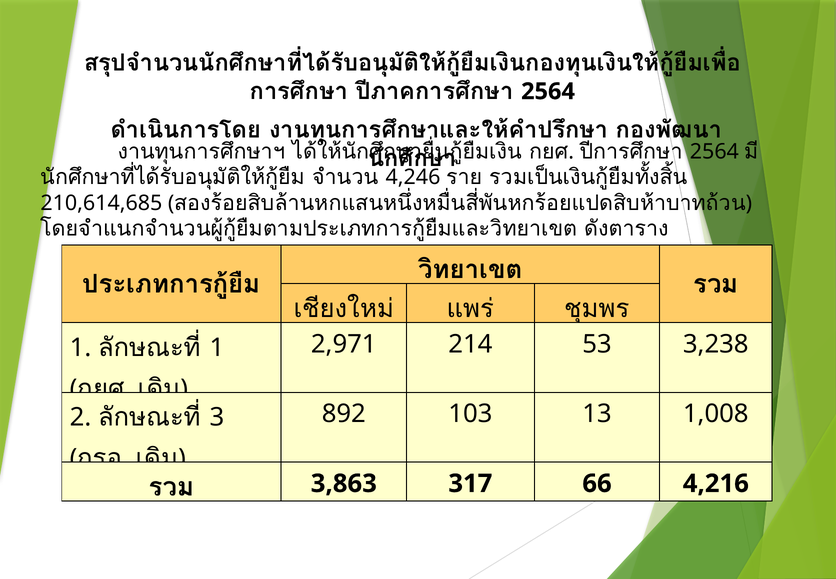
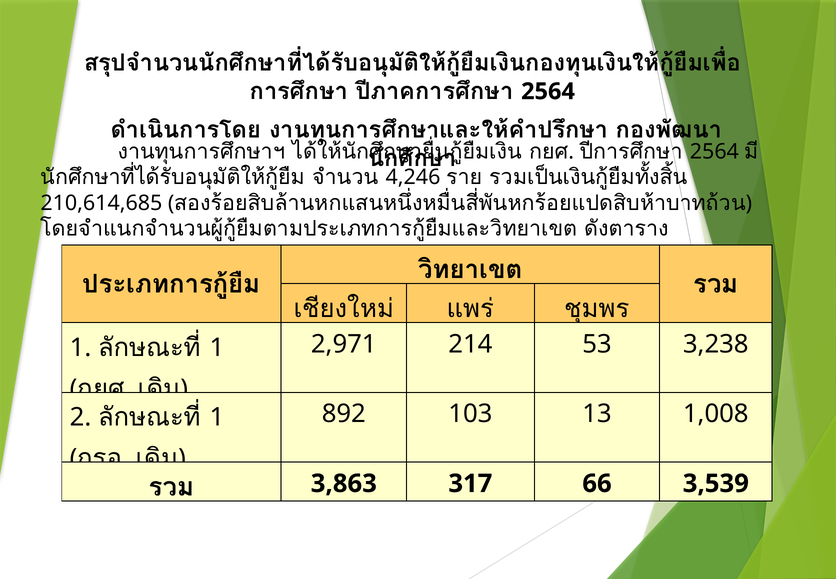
3 at (217, 417): 3 -> 1
4,216: 4,216 -> 3,539
